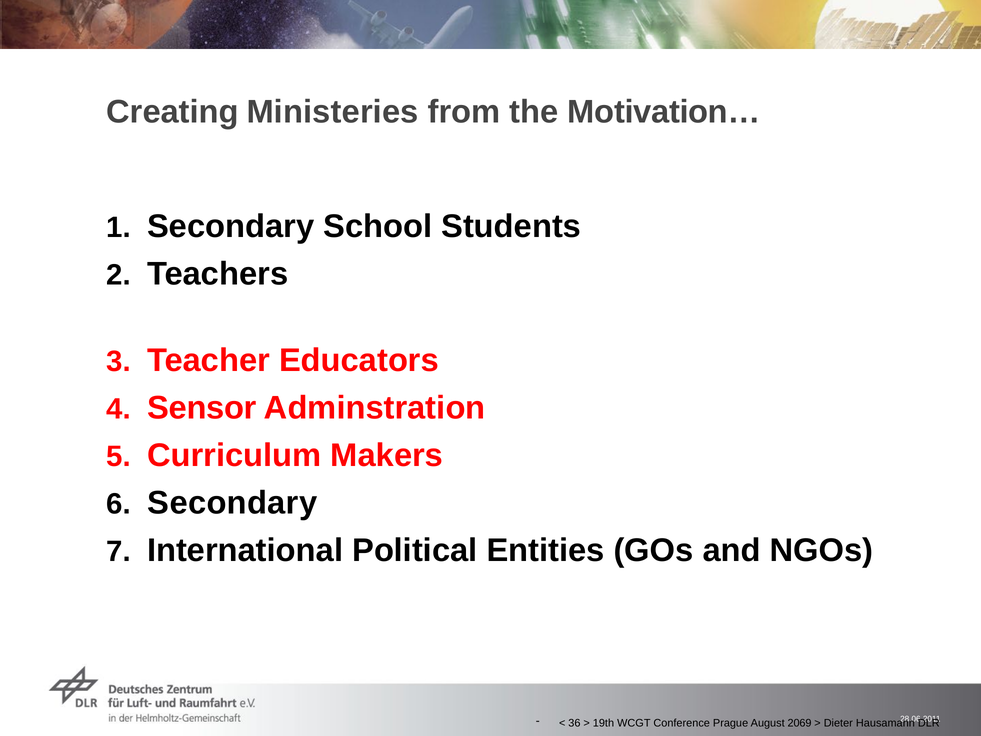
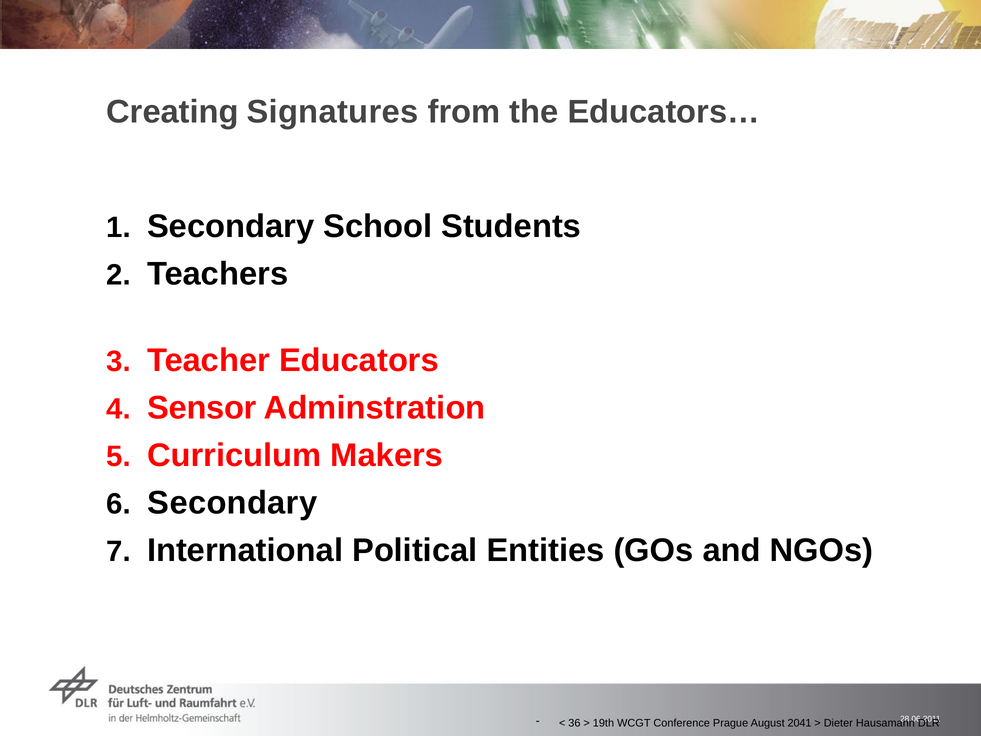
Ministeries: Ministeries -> Signatures
Motivation…: Motivation… -> Educators…
2069: 2069 -> 2041
